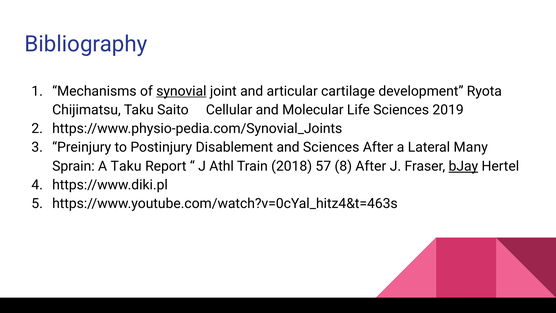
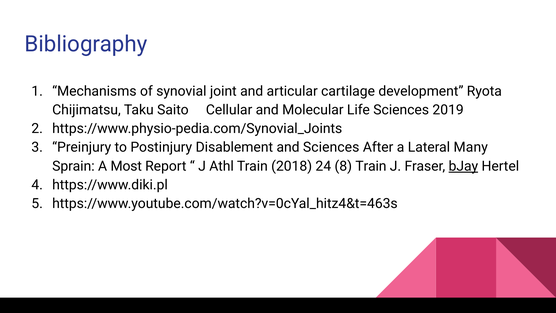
synovial underline: present -> none
A Taku: Taku -> Most
57: 57 -> 24
8 After: After -> Train
